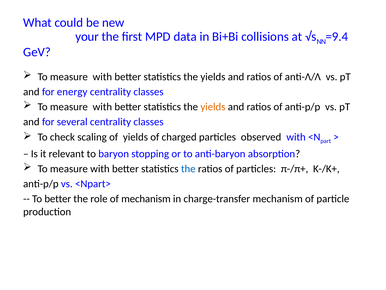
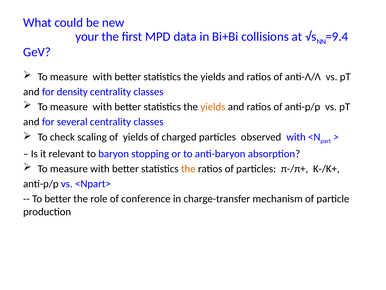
energy: energy -> density
the at (188, 169) colour: blue -> orange
of mechanism: mechanism -> conference
